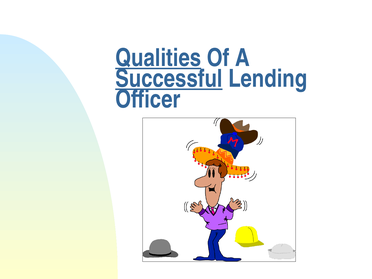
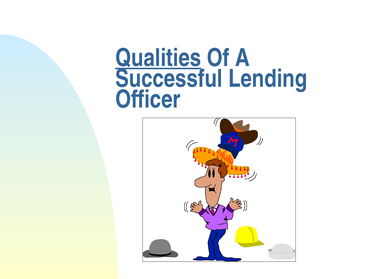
Successful underline: present -> none
